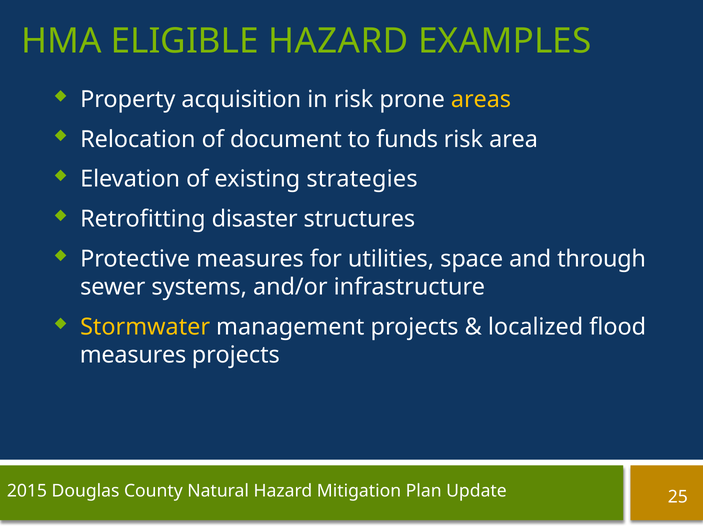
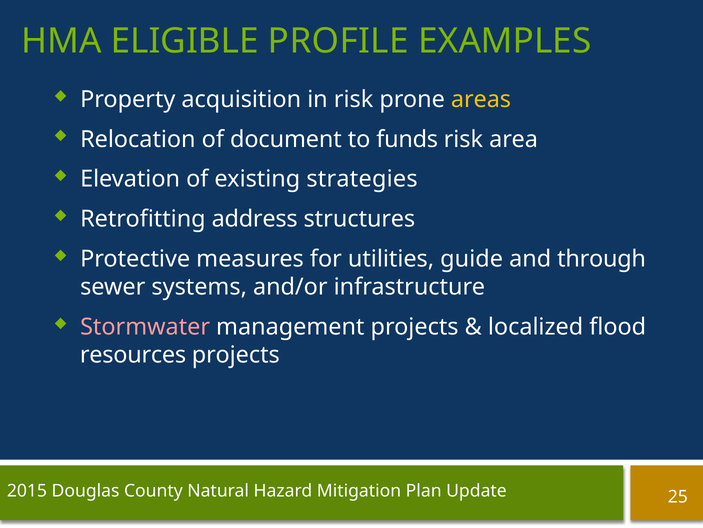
ELIGIBLE HAZARD: HAZARD -> PROFILE
disaster: disaster -> address
space: space -> guide
Stormwater colour: yellow -> pink
measures at (133, 355): measures -> resources
